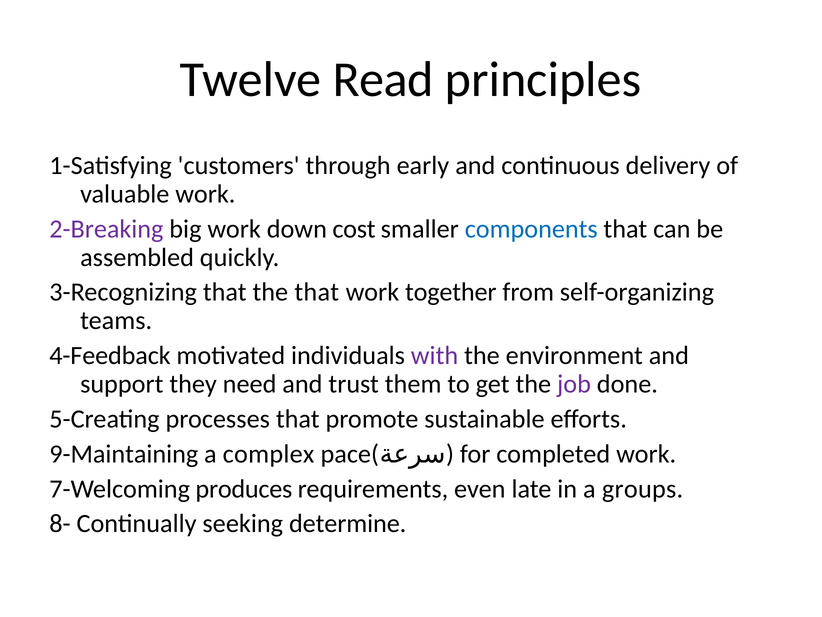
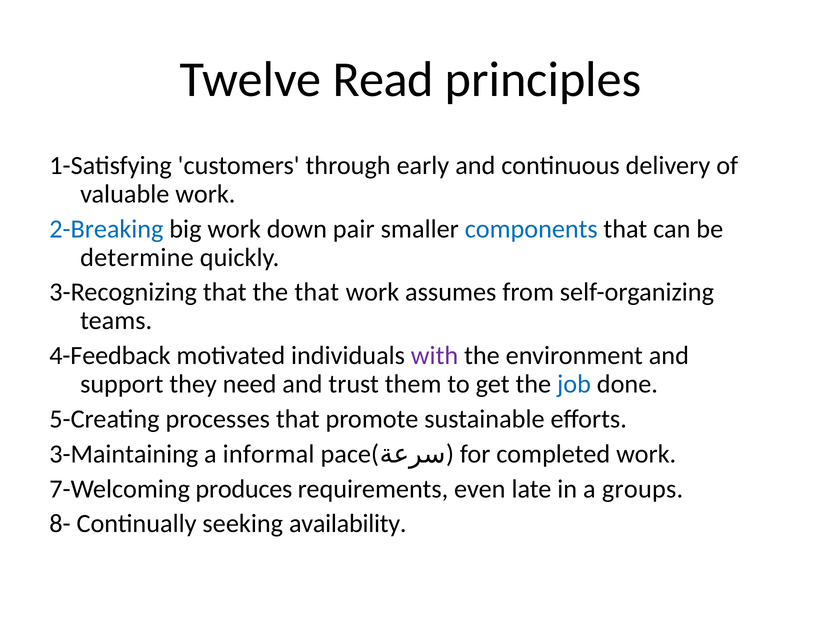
2-Breaking colour: purple -> blue
cost: cost -> pair
assembled: assembled -> determine
together: together -> assumes
job colour: purple -> blue
9-Maintaining: 9-Maintaining -> 3-Maintaining
complex: complex -> informal
determine: determine -> availability
